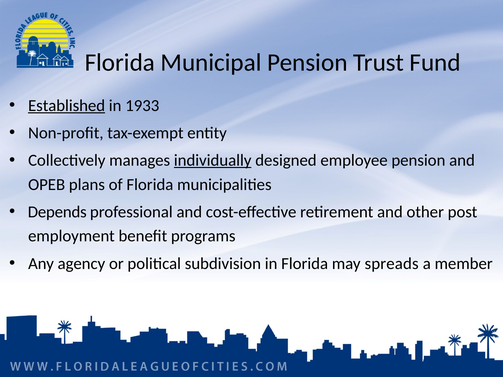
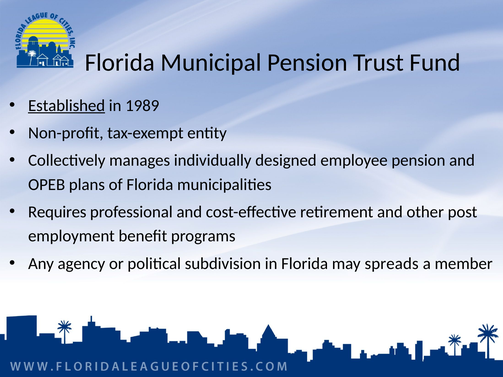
1933: 1933 -> 1989
individually underline: present -> none
Depends: Depends -> Requires
